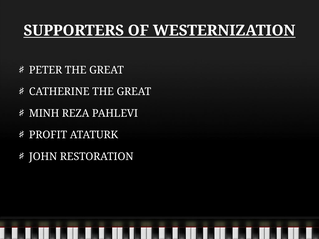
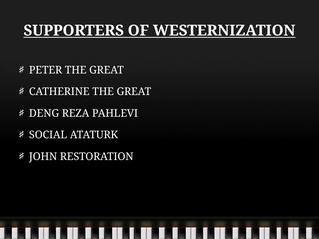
MINH: MINH -> DENG
PROFIT: PROFIT -> SOCIAL
